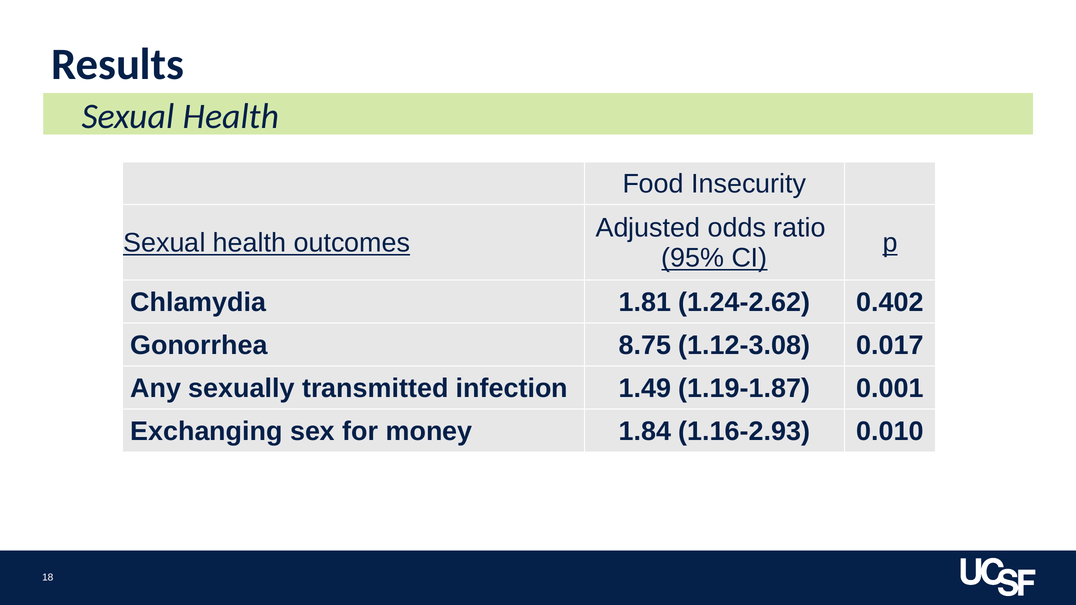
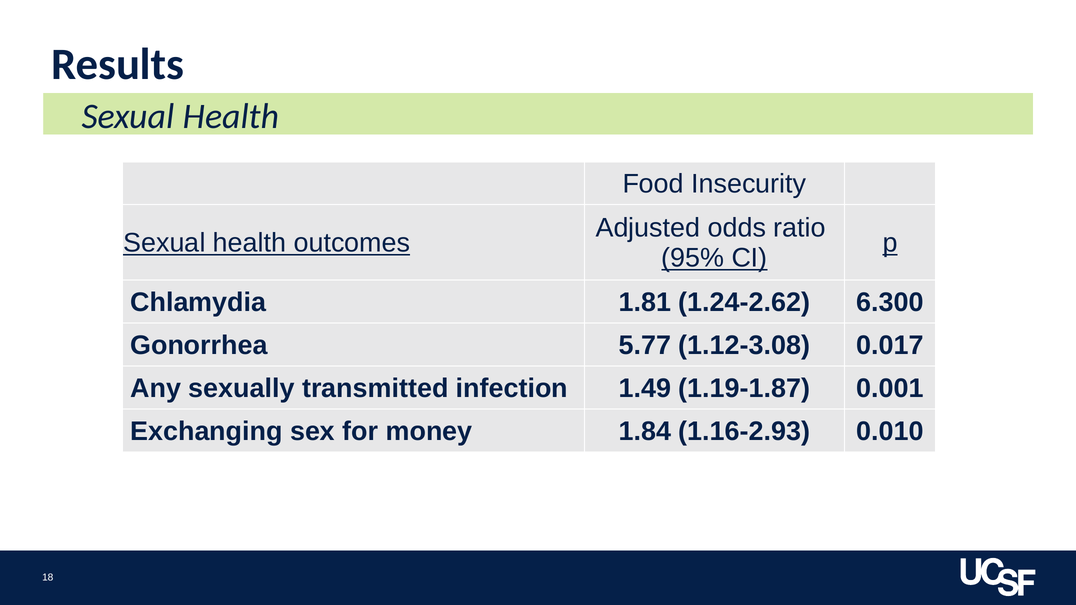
0.402: 0.402 -> 6.300
8.75: 8.75 -> 5.77
